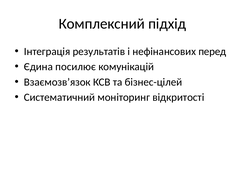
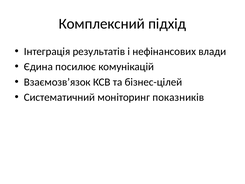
перед: перед -> влади
відкритості: відкритості -> показників
